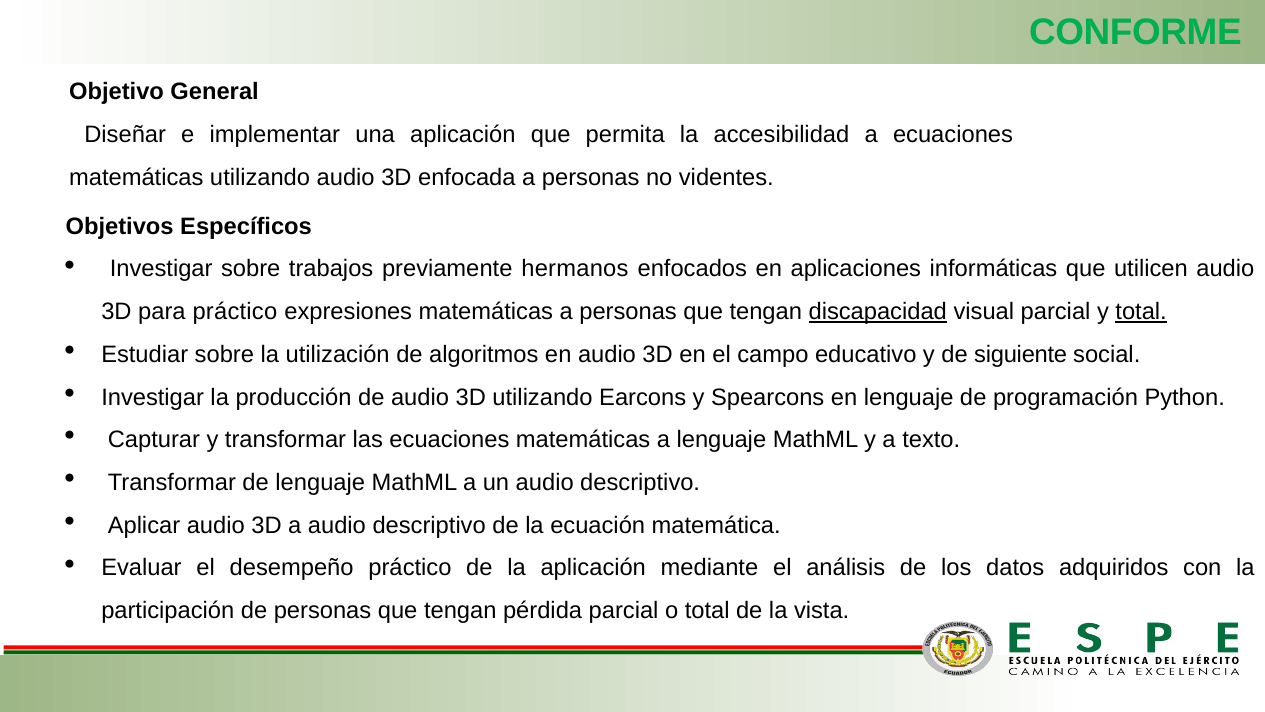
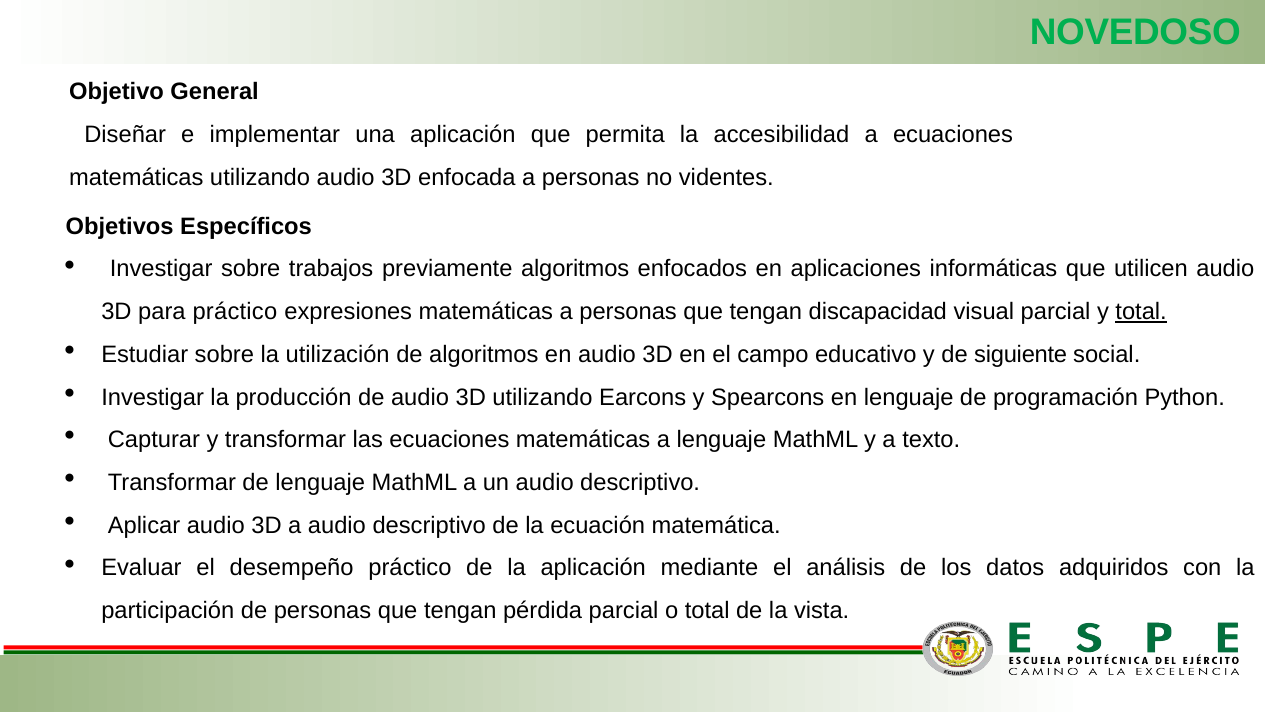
CONFORME: CONFORME -> NOVEDOSO
previamente hermanos: hermanos -> algoritmos
discapacidad underline: present -> none
